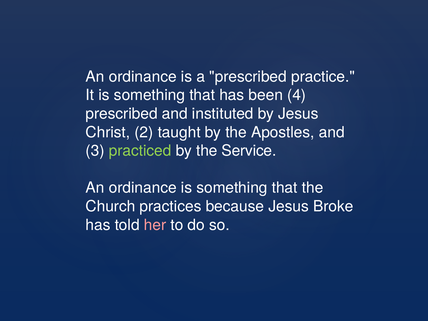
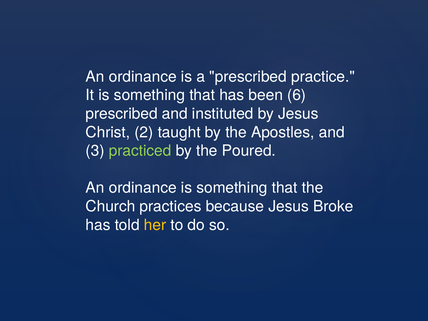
4: 4 -> 6
Service: Service -> Poured
her colour: pink -> yellow
